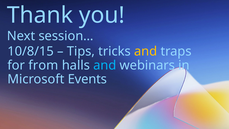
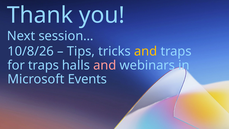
10/8/15: 10/8/15 -> 10/8/26
for from: from -> traps
and at (105, 65) colour: light blue -> pink
